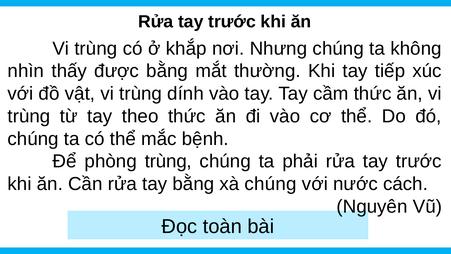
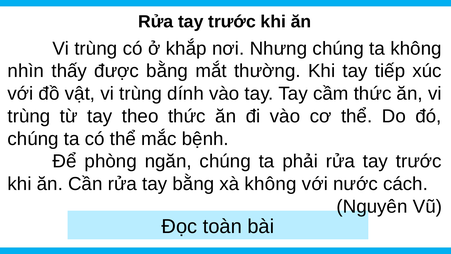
phòng trùng: trùng -> ngăn
xà chúng: chúng -> không
